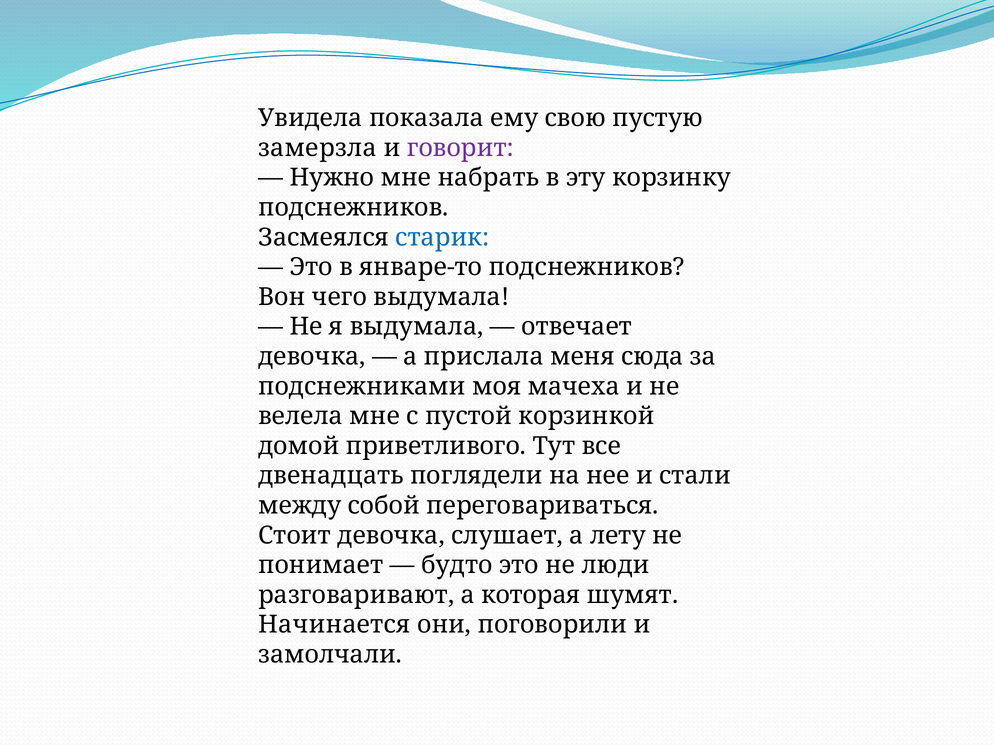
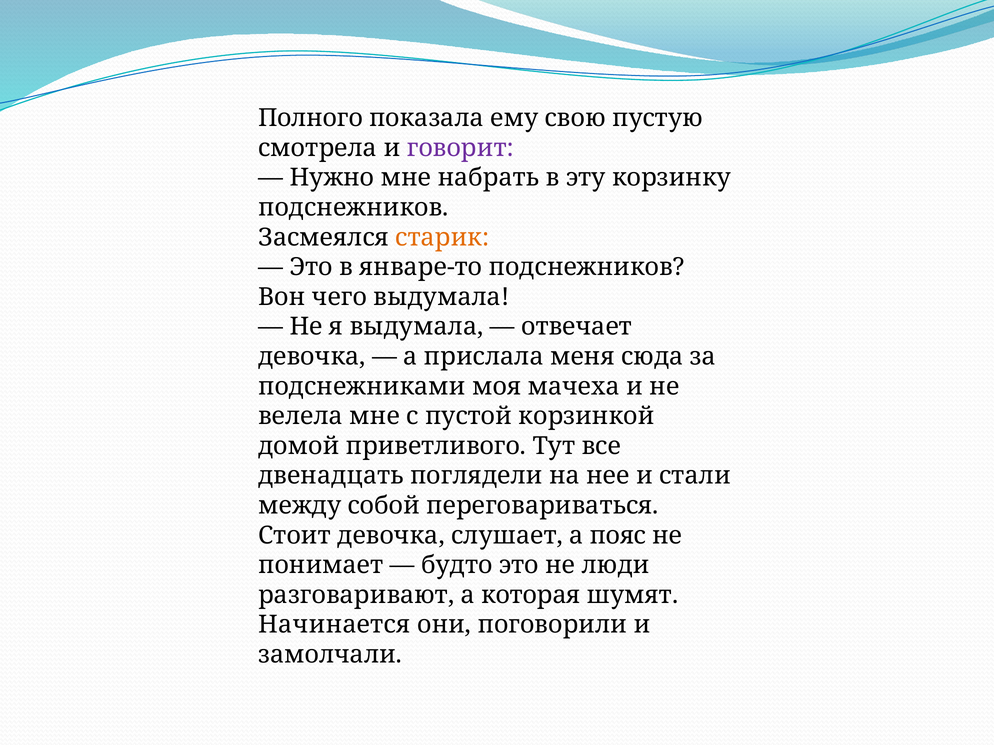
Увидела: Увидела -> Полного
замерзла: замерзла -> смотрела
старик colour: blue -> orange
лету: лету -> пояс
